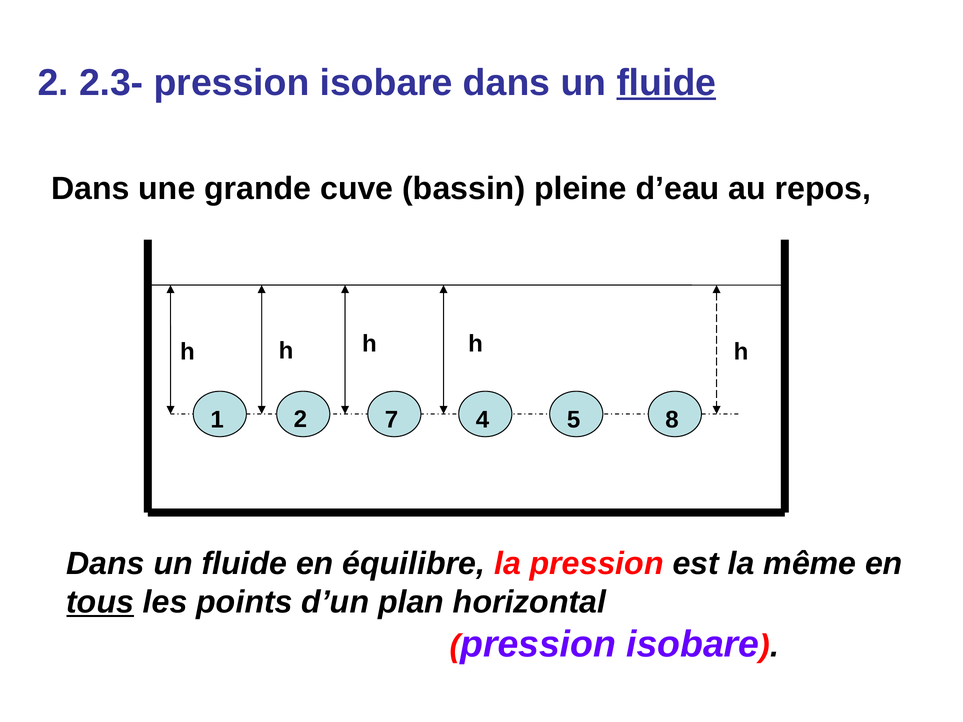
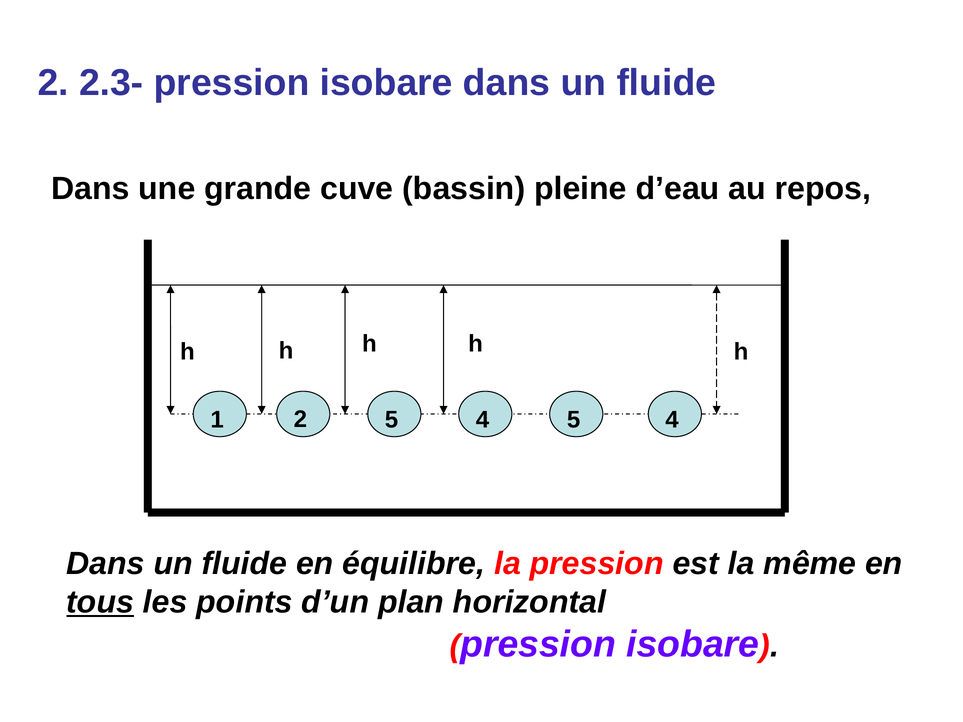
fluide at (666, 83) underline: present -> none
2 7: 7 -> 5
4 5 8: 8 -> 4
